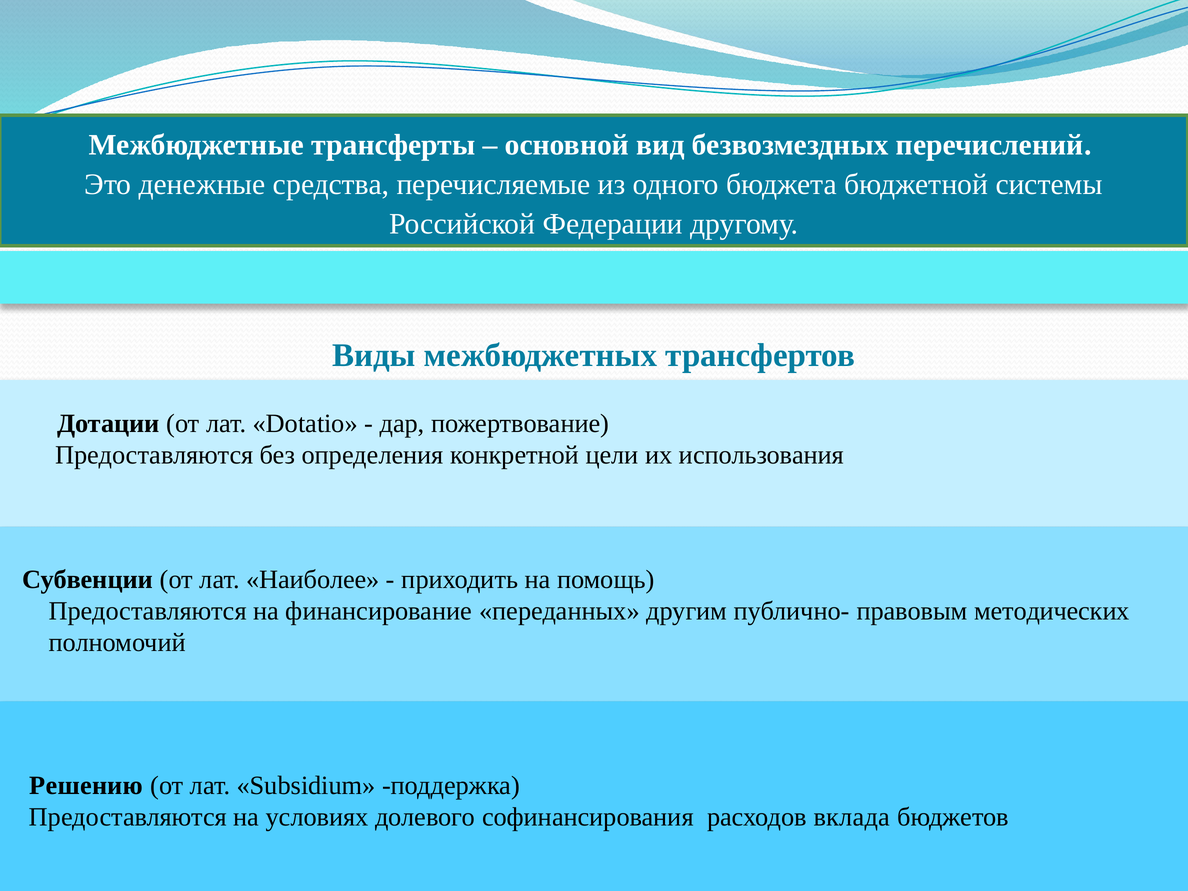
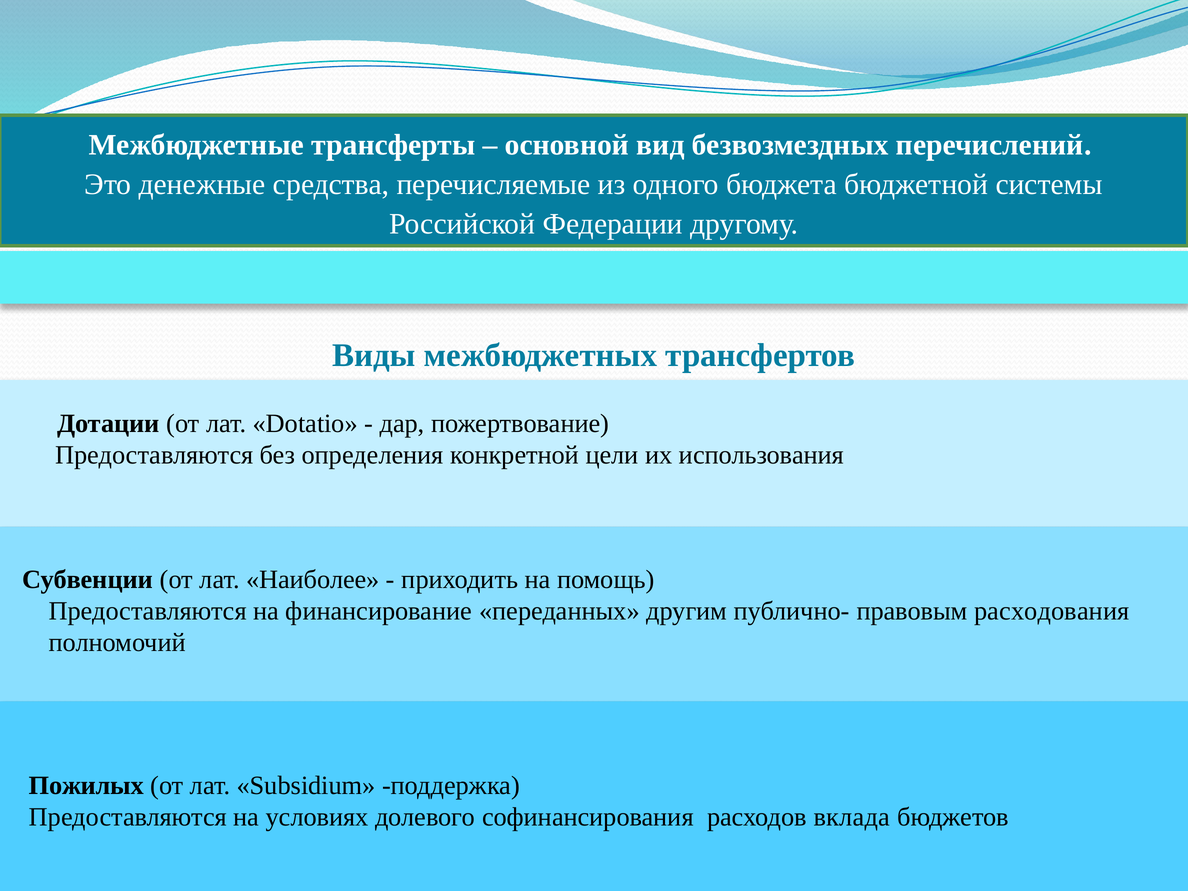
методических: методических -> расходования
Решению: Решению -> Пожилых
